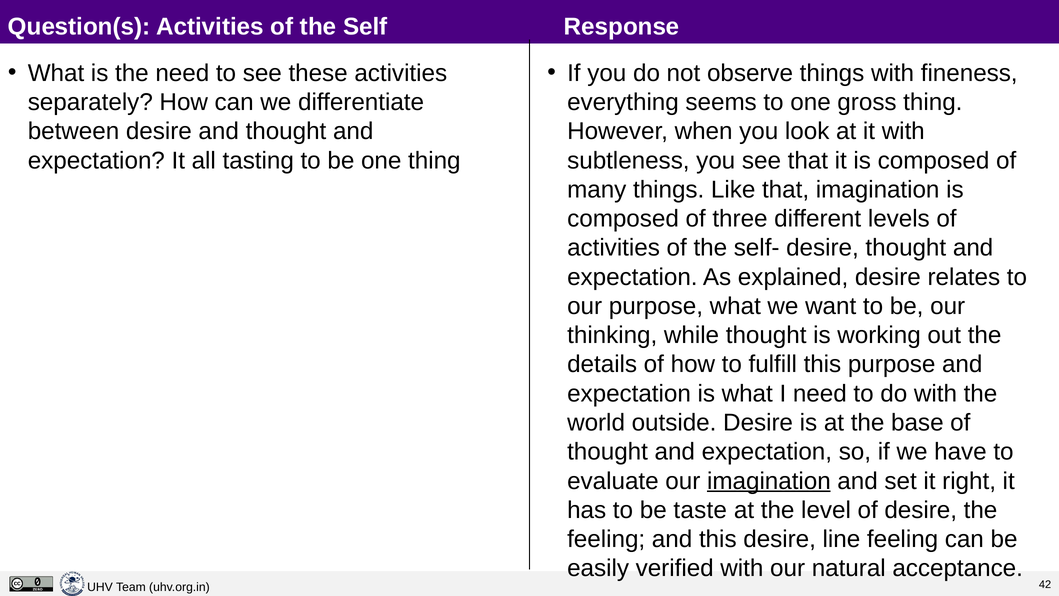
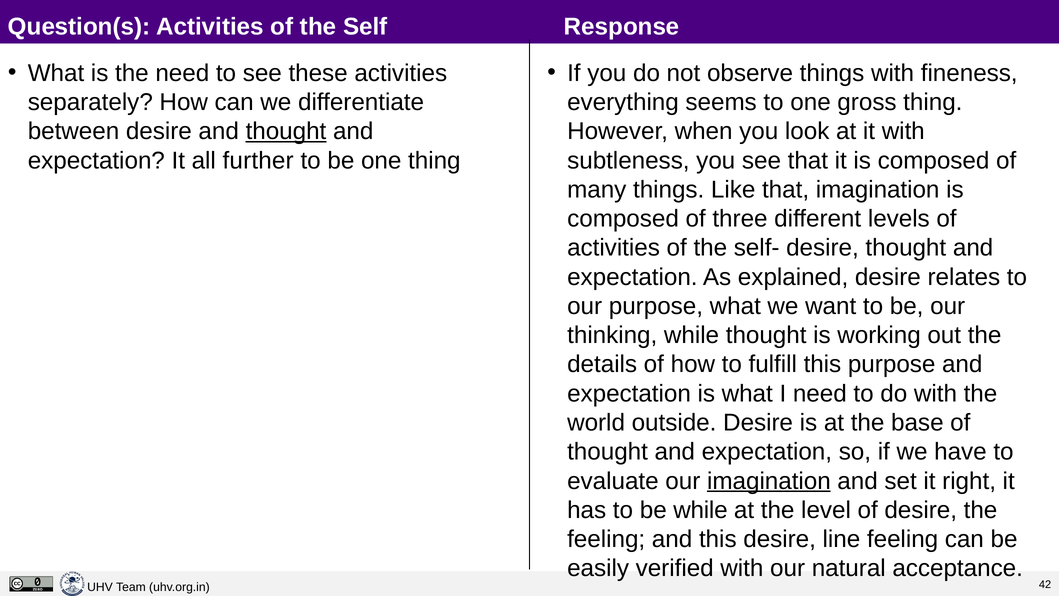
thought at (286, 131) underline: none -> present
tasting: tasting -> further
be taste: taste -> while
